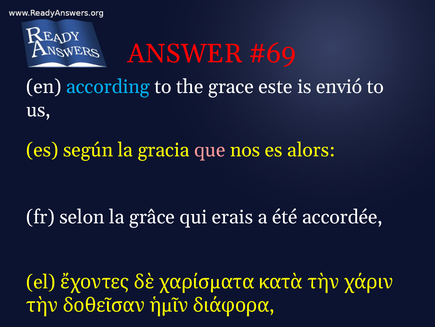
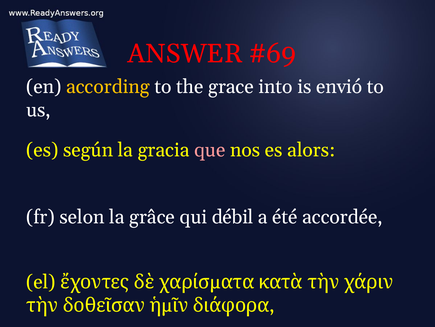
according colour: light blue -> yellow
este: este -> into
erais: erais -> débil
